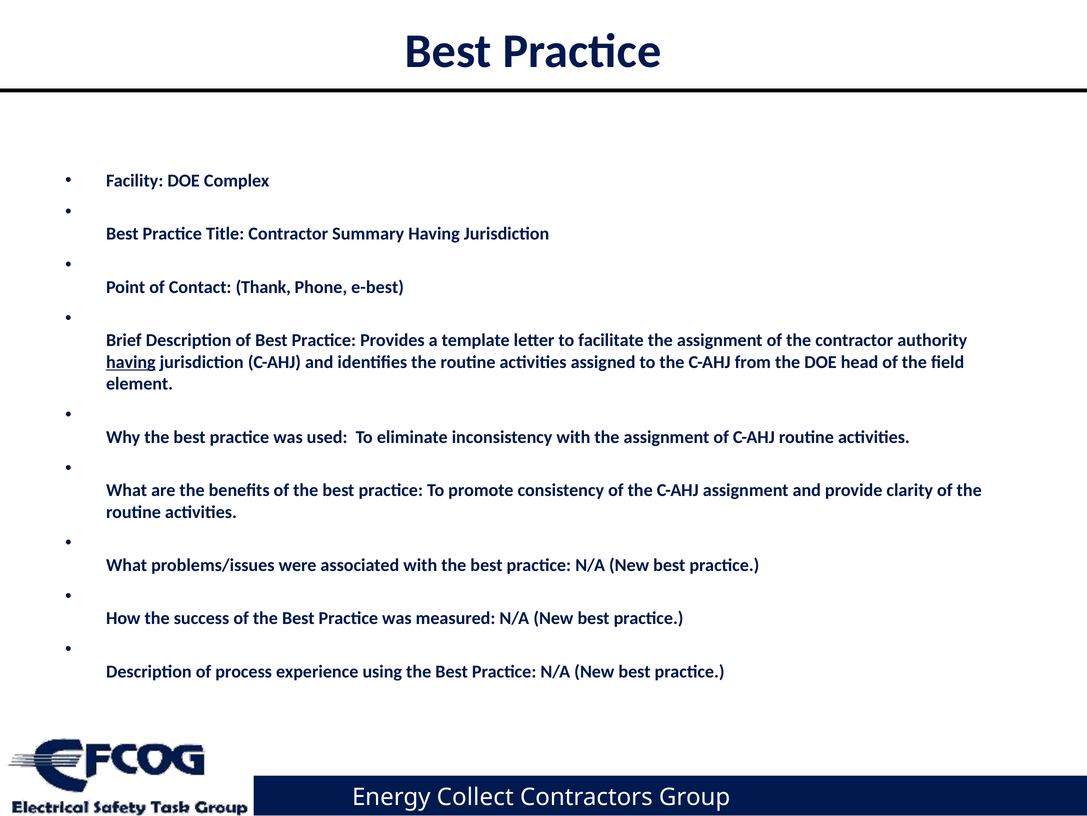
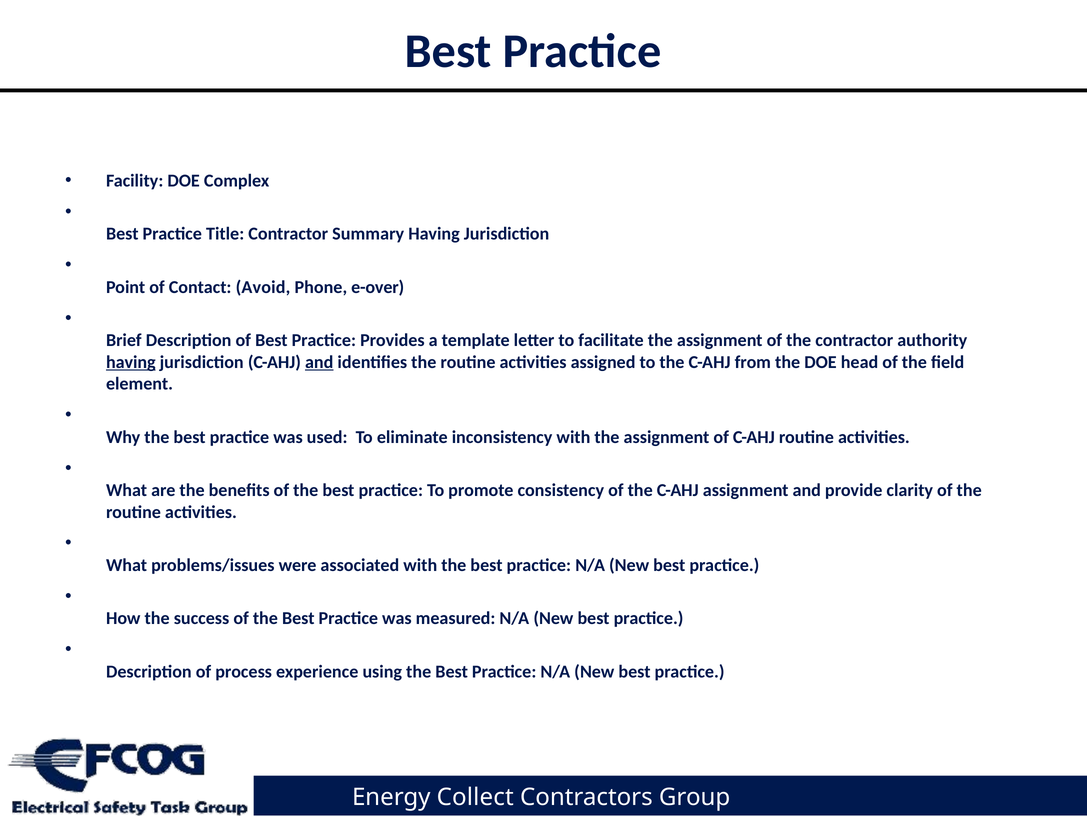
Thank: Thank -> Avoid
e-best: e-best -> e-over
and at (319, 362) underline: none -> present
